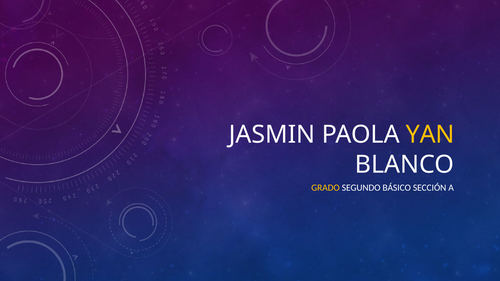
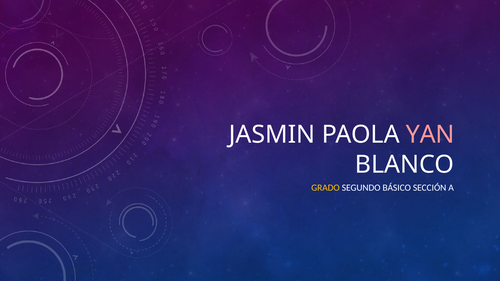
YAN colour: yellow -> pink
